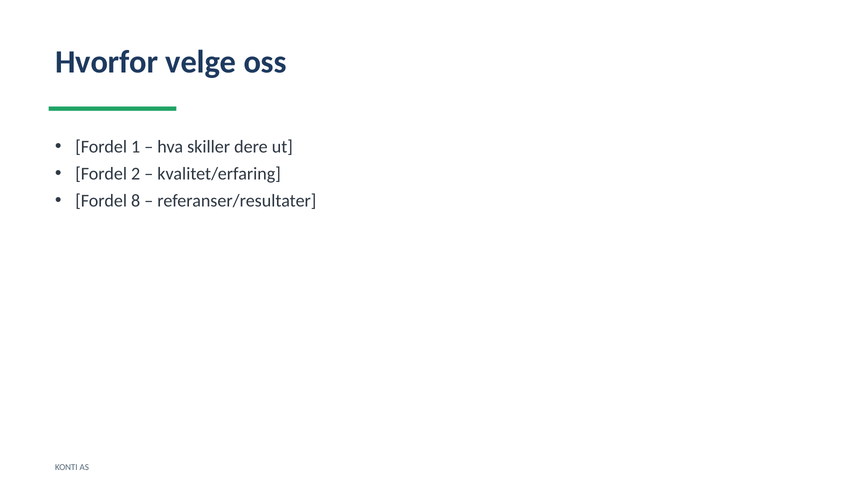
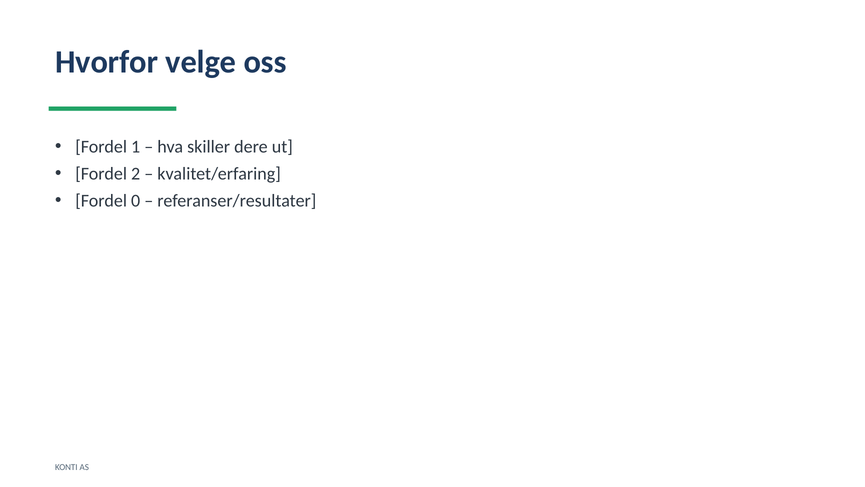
8: 8 -> 0
